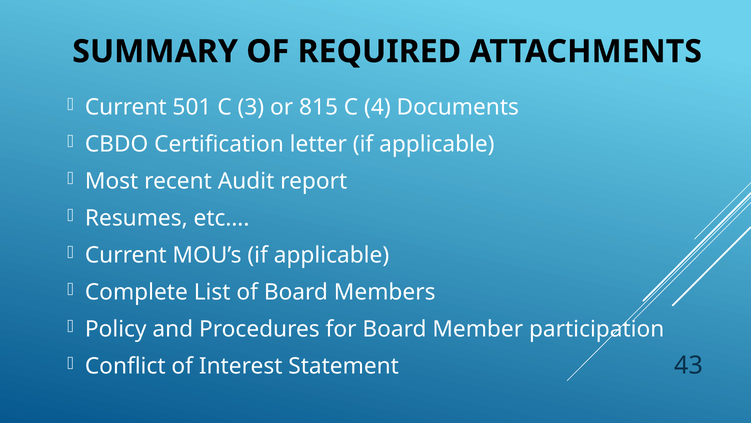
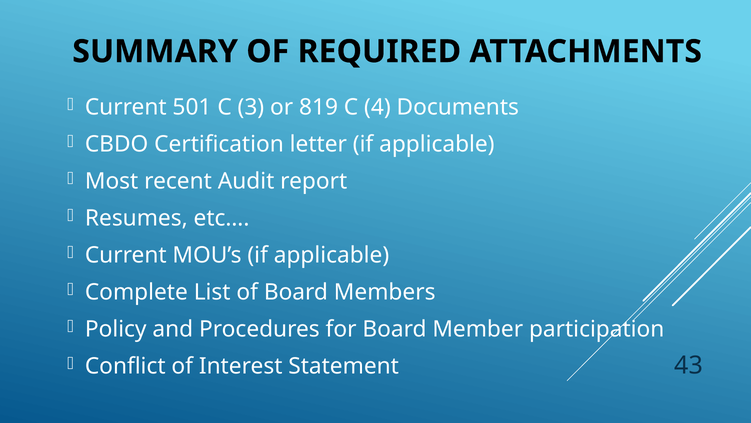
815: 815 -> 819
